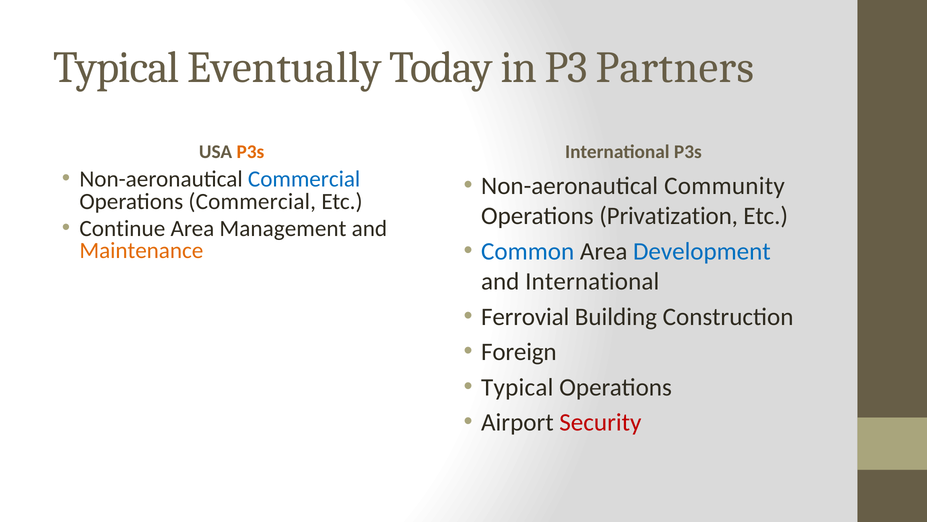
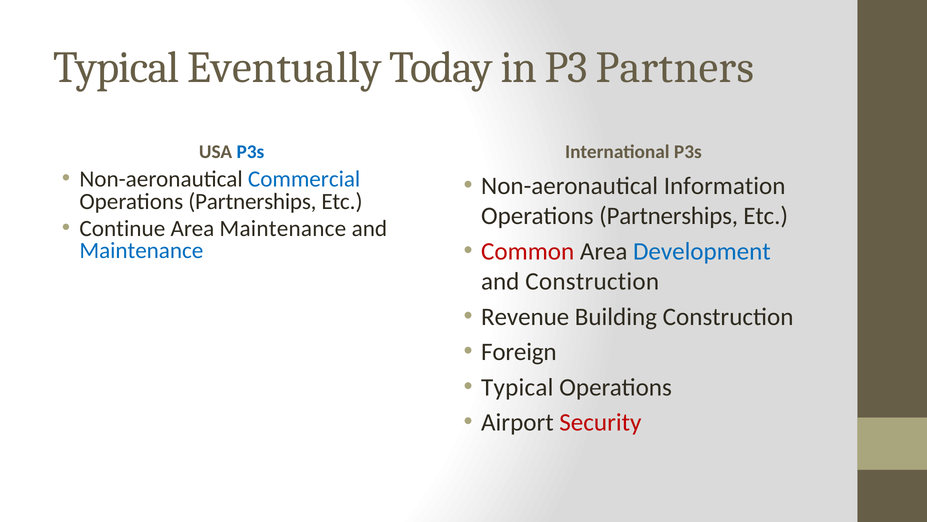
P3s at (250, 152) colour: orange -> blue
Community: Community -> Information
Commercial at (252, 201): Commercial -> Partnerships
Privatization at (669, 216): Privatization -> Partnerships
Area Management: Management -> Maintenance
Common colour: blue -> red
Maintenance at (141, 250) colour: orange -> blue
and International: International -> Construction
Ferrovial: Ferrovial -> Revenue
